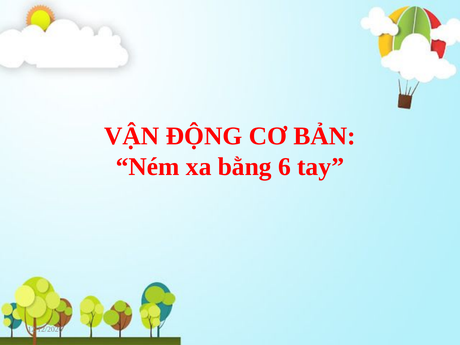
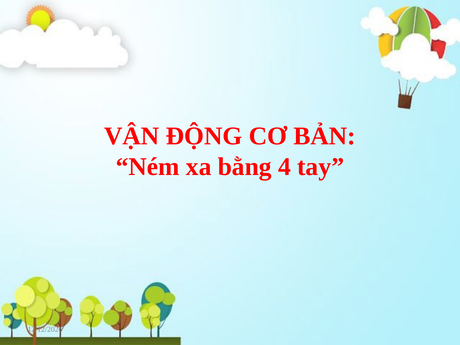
6: 6 -> 4
